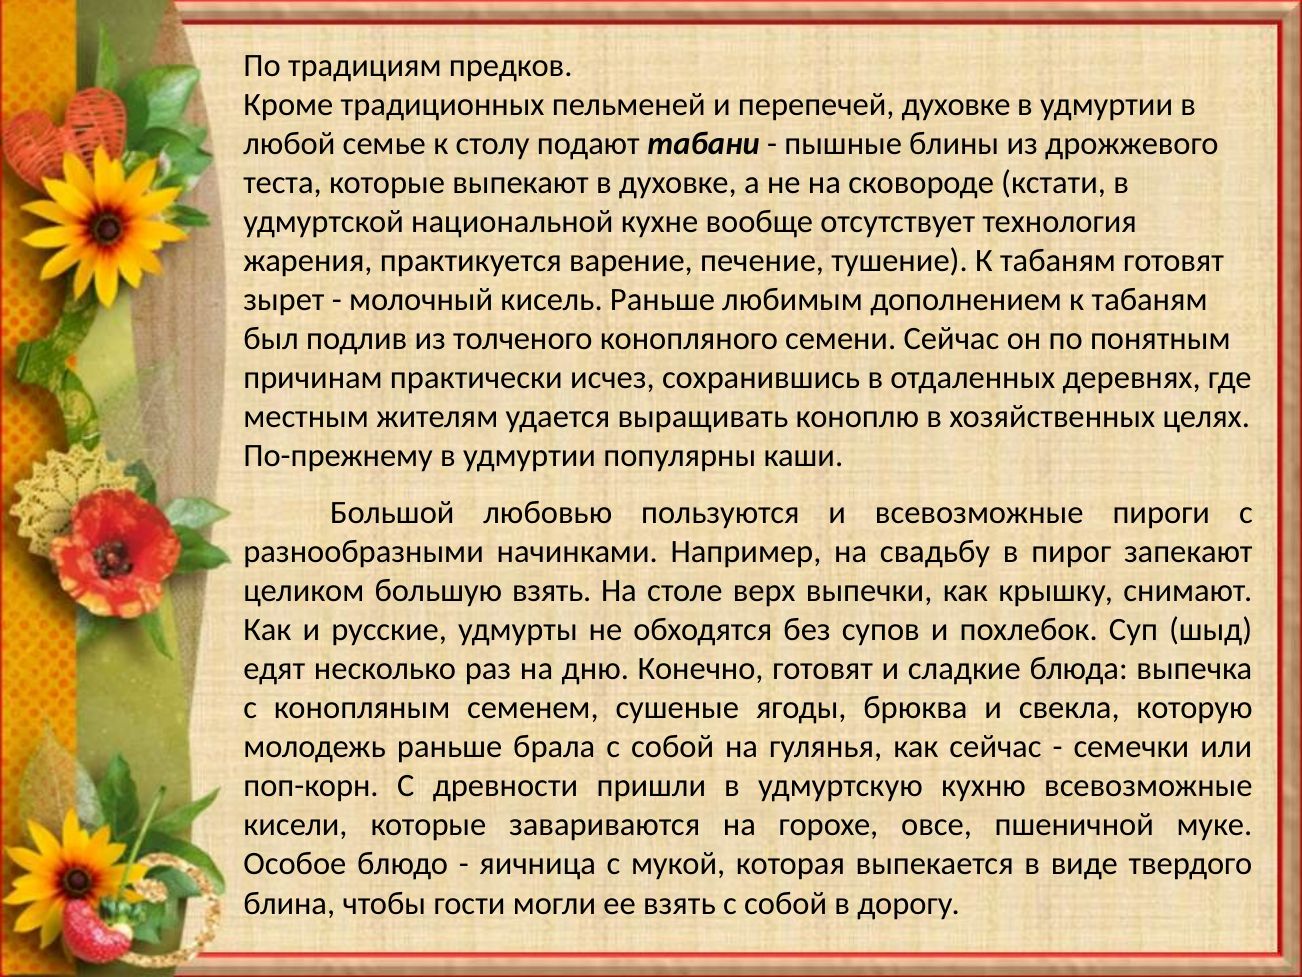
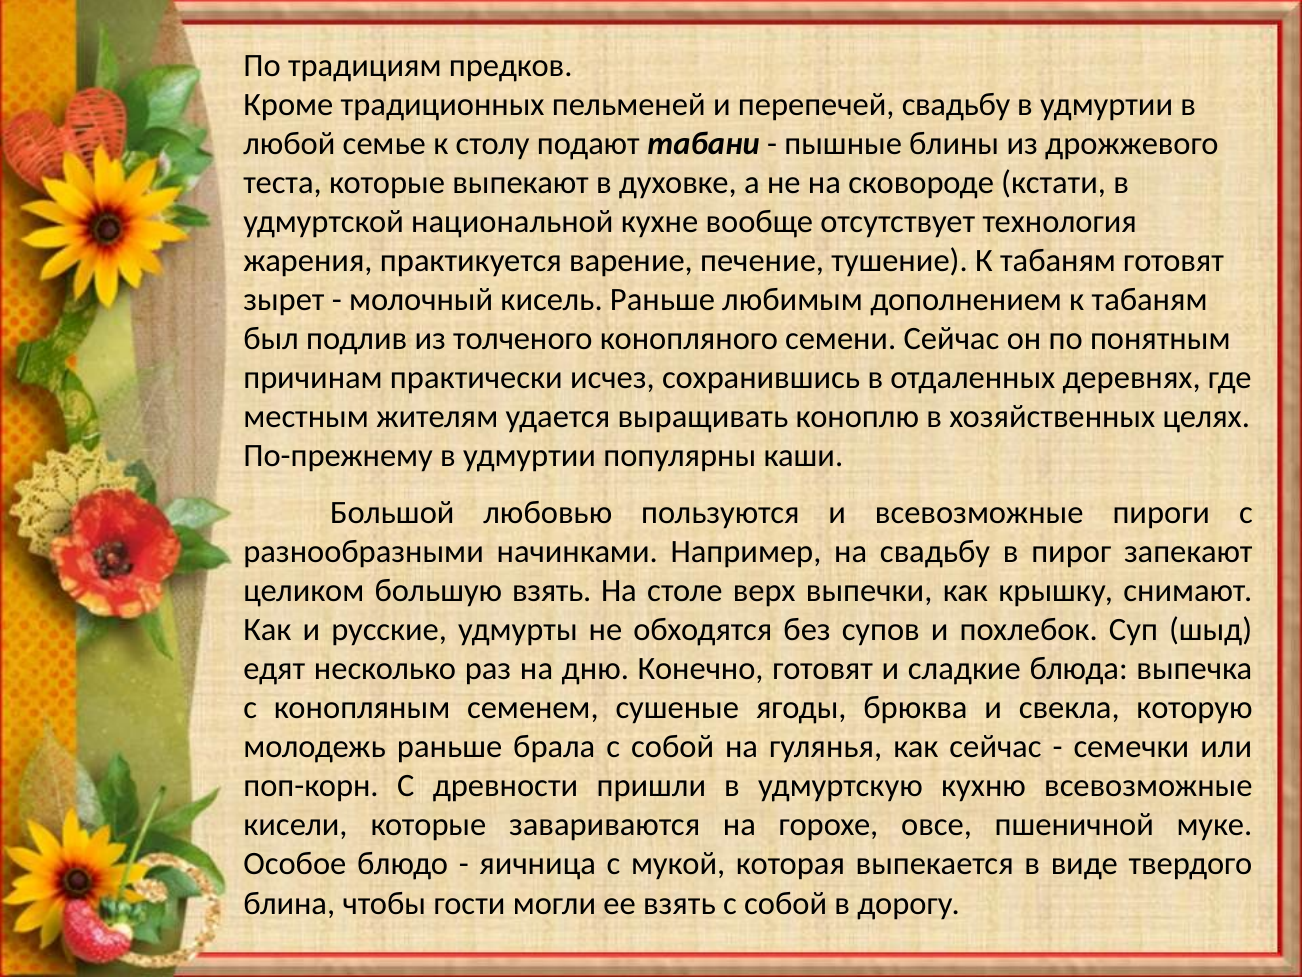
перепечей духовке: духовке -> свадьбу
